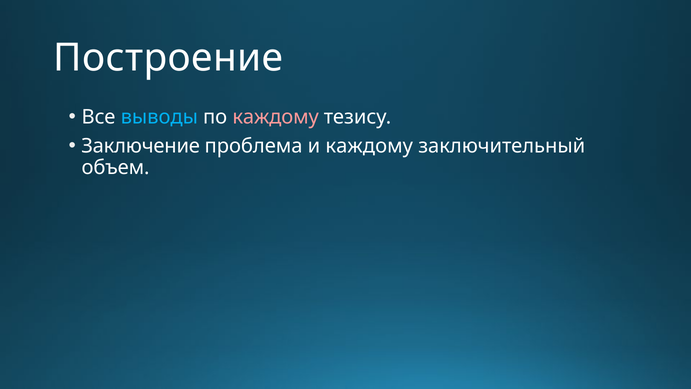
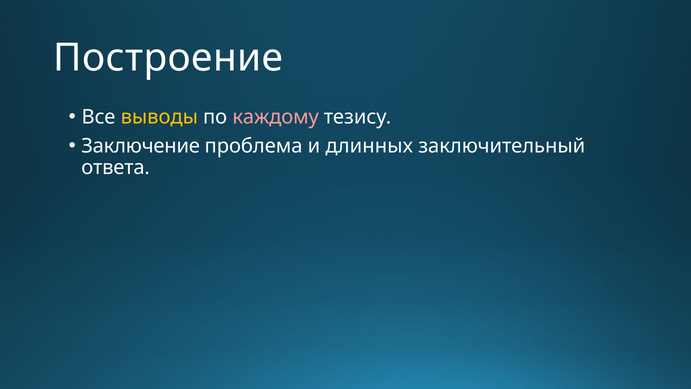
выводы colour: light blue -> yellow
и каждому: каждому -> длинных
объем: объем -> ответа
